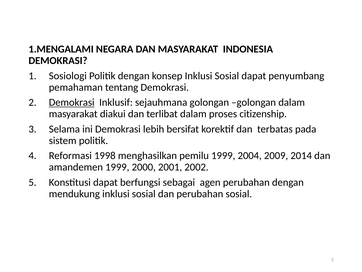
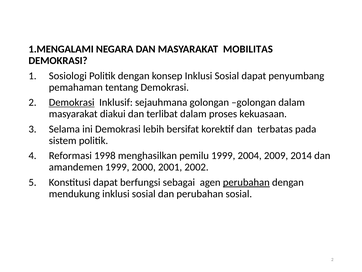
INDONESIA: INDONESIA -> MOBILITAS
citizenship: citizenship -> kekuasaan
perubahan at (246, 182) underline: none -> present
